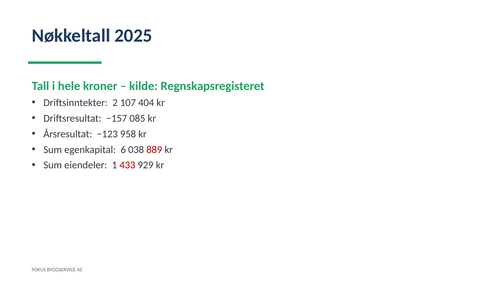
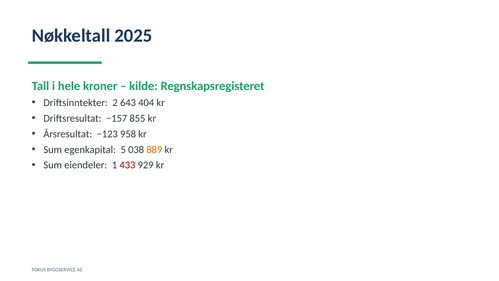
107: 107 -> 643
085: 085 -> 855
6: 6 -> 5
889 colour: red -> orange
